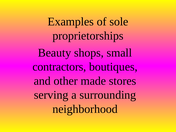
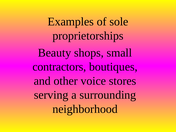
made: made -> voice
